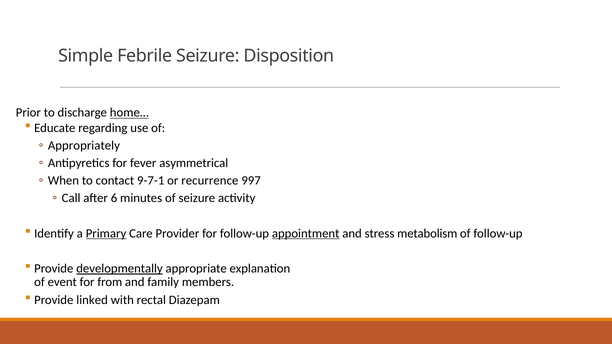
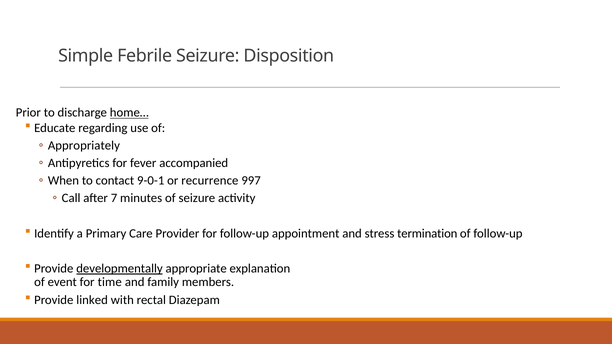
asymmetrical: asymmetrical -> accompanied
9-7-1: 9-7-1 -> 9-0-1
6: 6 -> 7
Primary underline: present -> none
appointment underline: present -> none
metabolism: metabolism -> termination
from: from -> time
